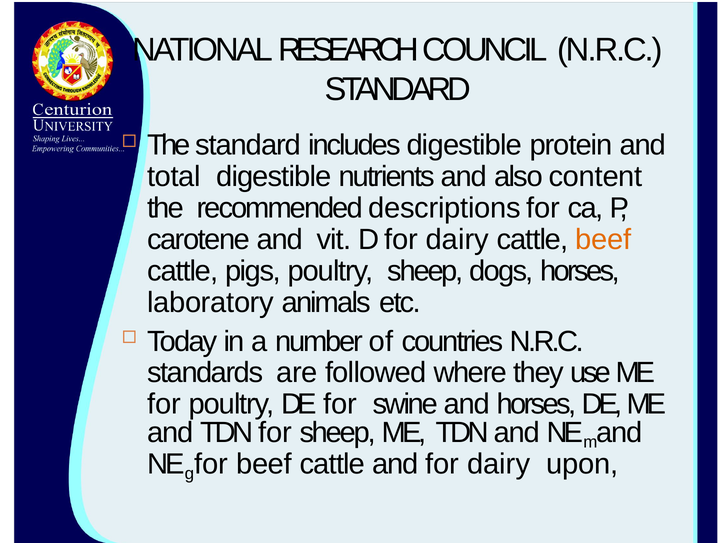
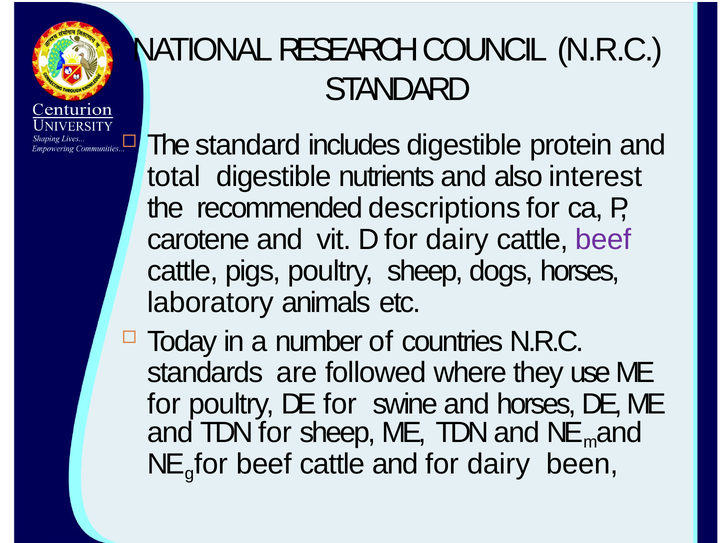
content: content -> interest
beef at (603, 239) colour: orange -> purple
upon: upon -> been
